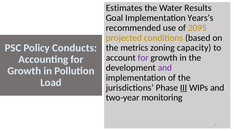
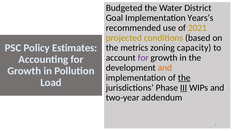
Estimates: Estimates -> Budgeted
Results: Results -> District
2095: 2095 -> 2021
Conducts: Conducts -> Estimates
and at (165, 68) colour: purple -> orange
the at (184, 78) underline: none -> present
monitoring: monitoring -> addendum
